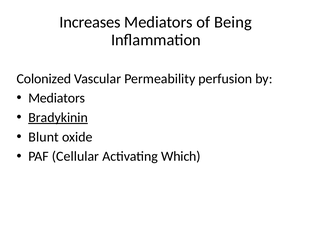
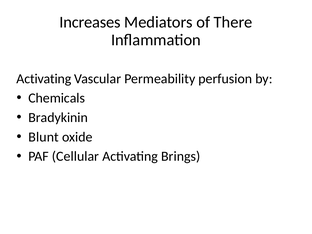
Being: Being -> There
Colonized at (44, 79): Colonized -> Activating
Mediators at (57, 98): Mediators -> Chemicals
Bradykinin underline: present -> none
Which: Which -> Brings
